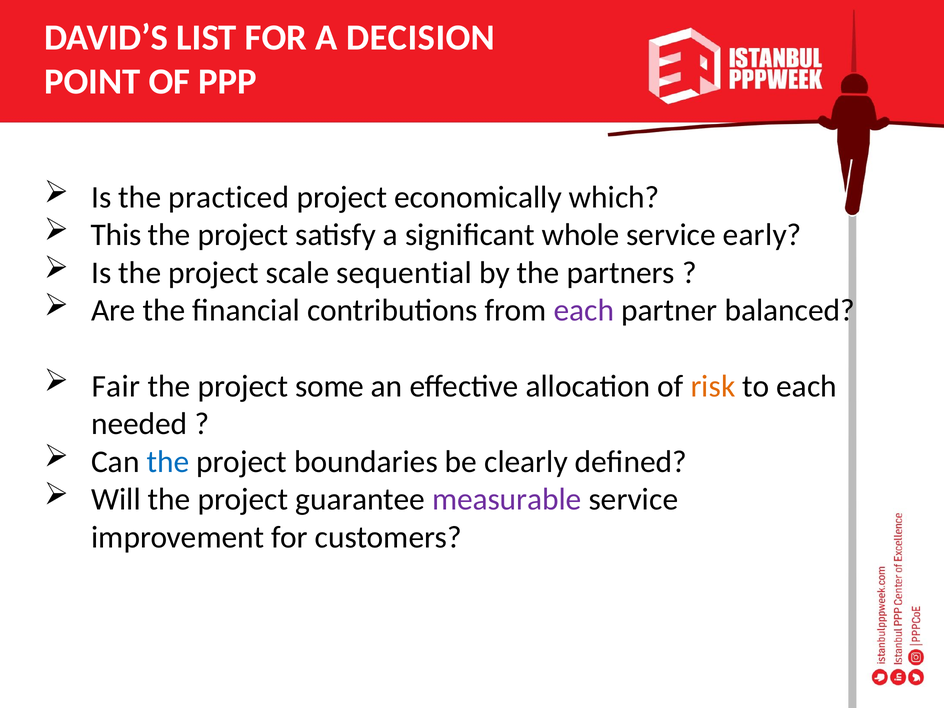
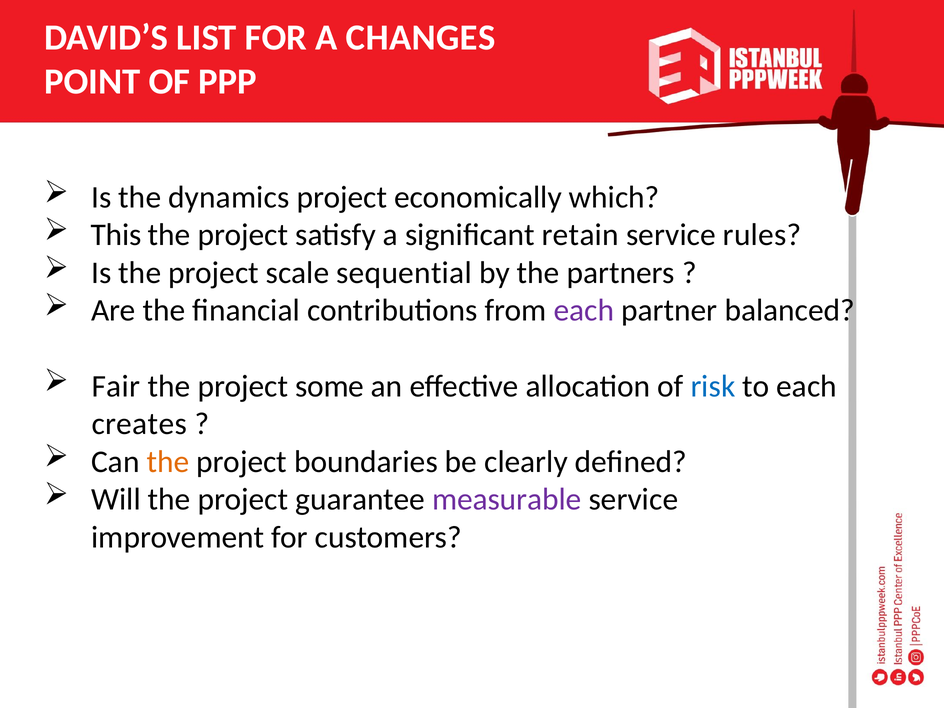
DECISION: DECISION -> CHANGES
practiced: practiced -> dynamics
whole: whole -> retain
early: early -> rules
risk colour: orange -> blue
needed: needed -> creates
the at (168, 462) colour: blue -> orange
